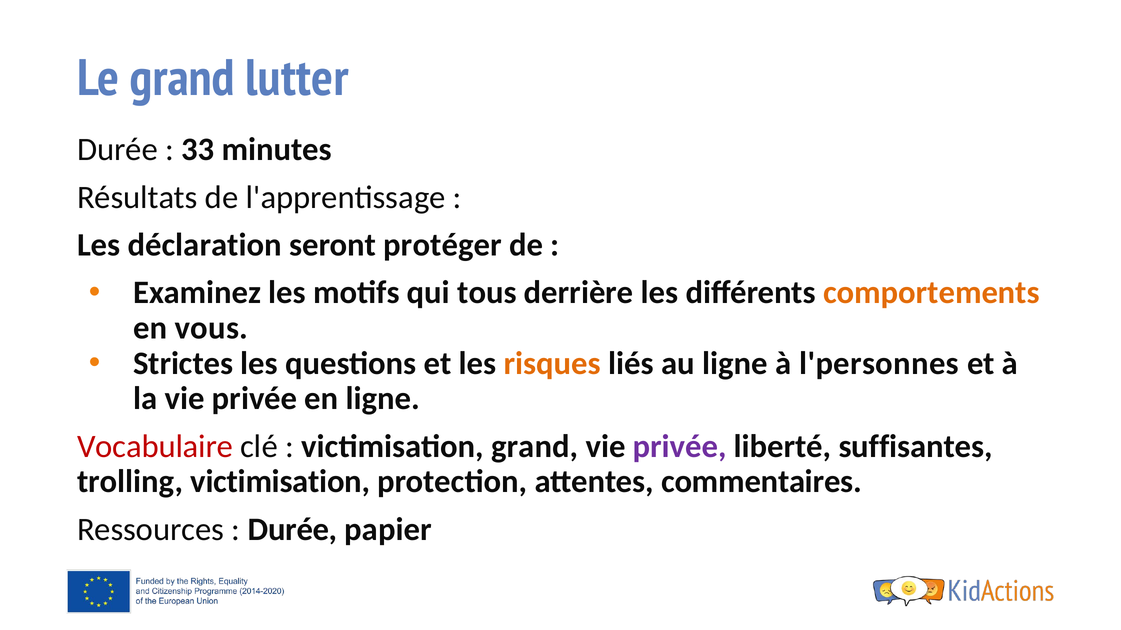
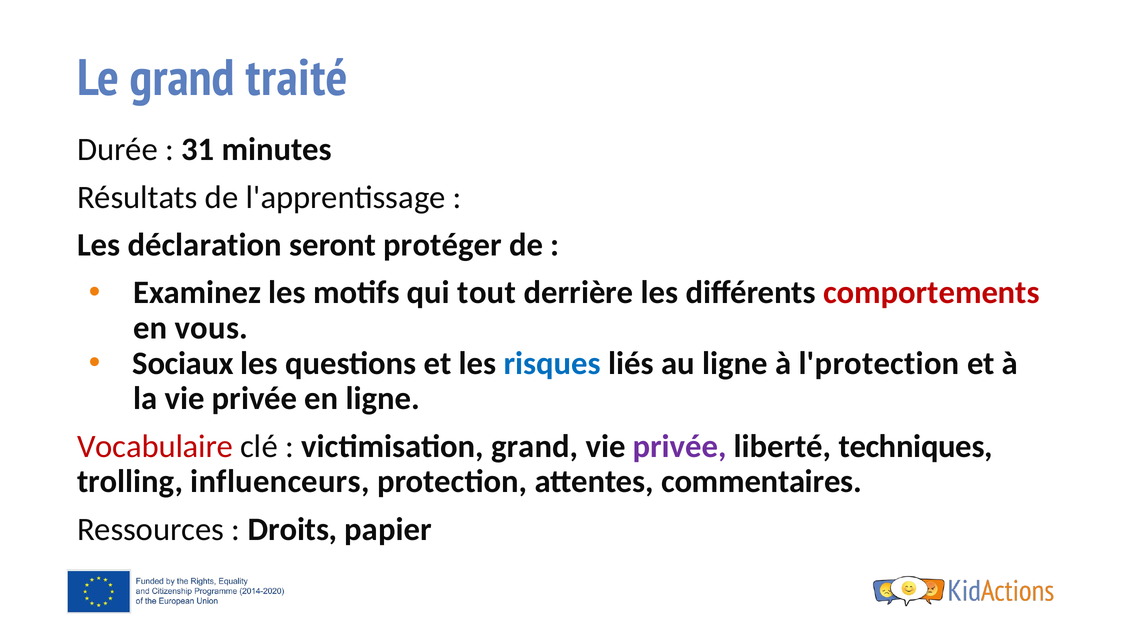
lutter: lutter -> traité
33: 33 -> 31
tous: tous -> tout
comportements colour: orange -> red
Strictes: Strictes -> Sociaux
risques colour: orange -> blue
l'personnes: l'personnes -> l'protection
suffisantes: suffisantes -> techniques
trolling victimisation: victimisation -> influenceurs
Durée at (293, 530): Durée -> Droits
